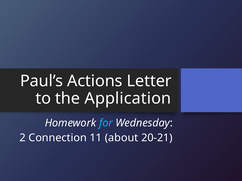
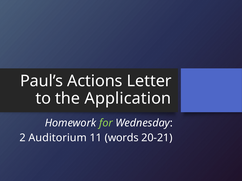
for colour: light blue -> light green
Connection: Connection -> Auditorium
about: about -> words
